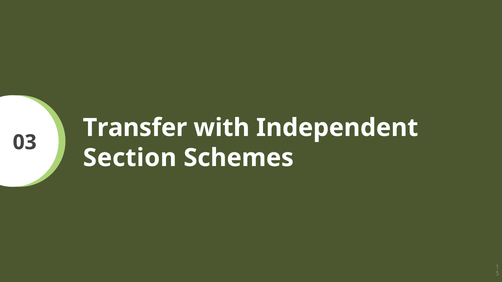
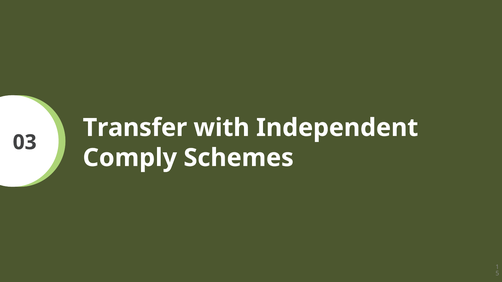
Section: Section -> Comply
